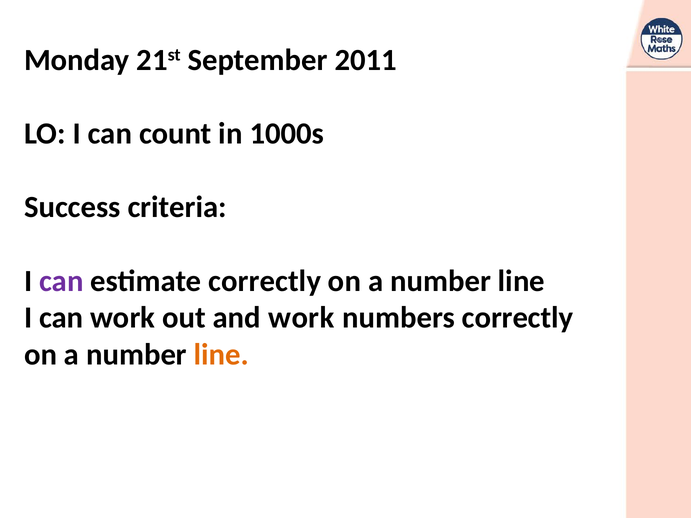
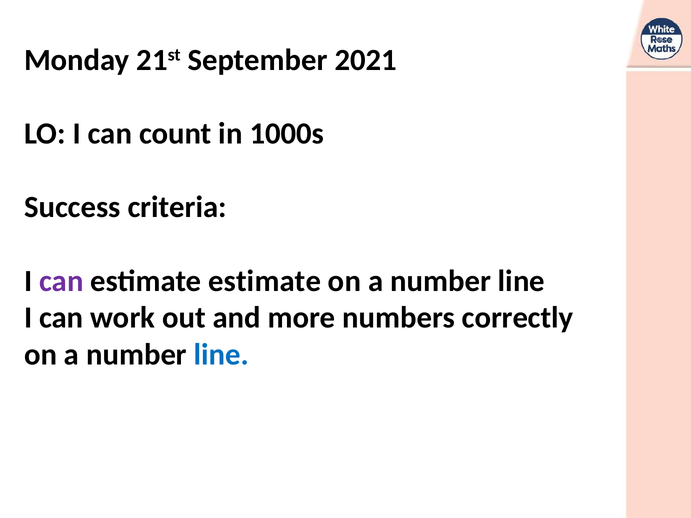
2011: 2011 -> 2021
estimate correctly: correctly -> estimate
and work: work -> more
line at (221, 355) colour: orange -> blue
